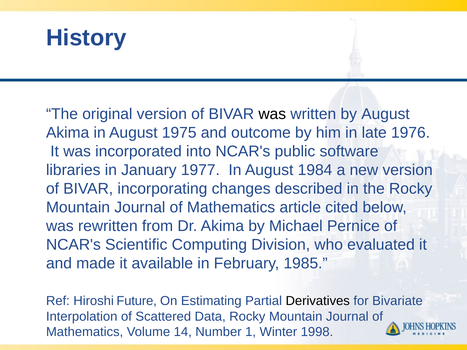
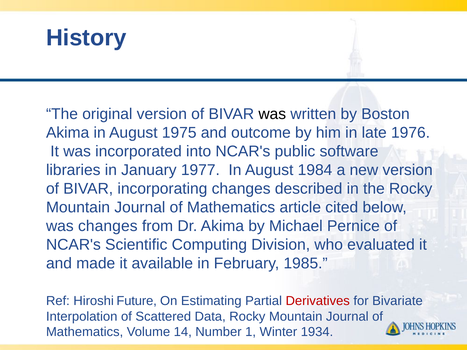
by August: August -> Boston
was rewritten: rewritten -> changes
Derivatives colour: black -> red
1998: 1998 -> 1934
